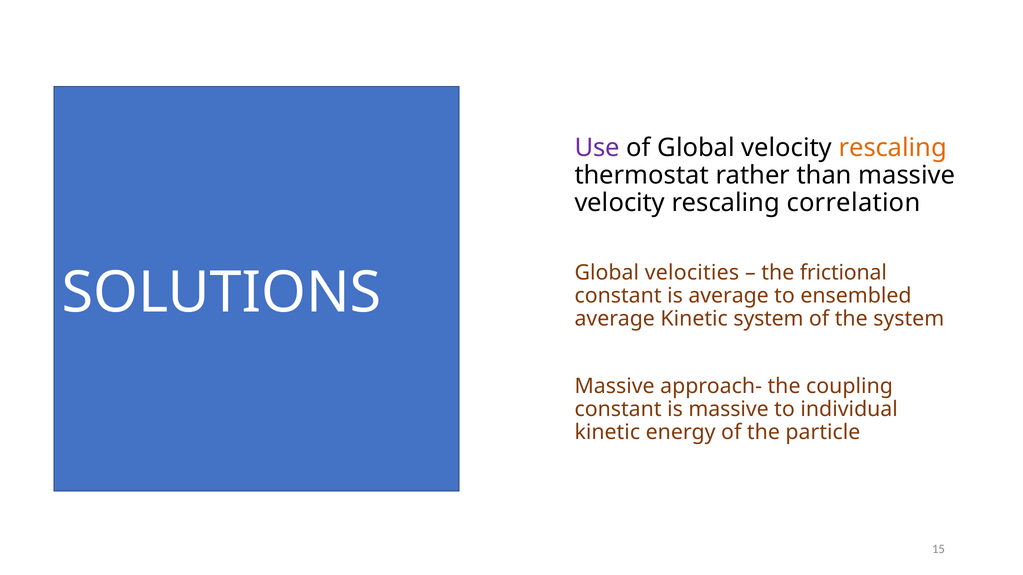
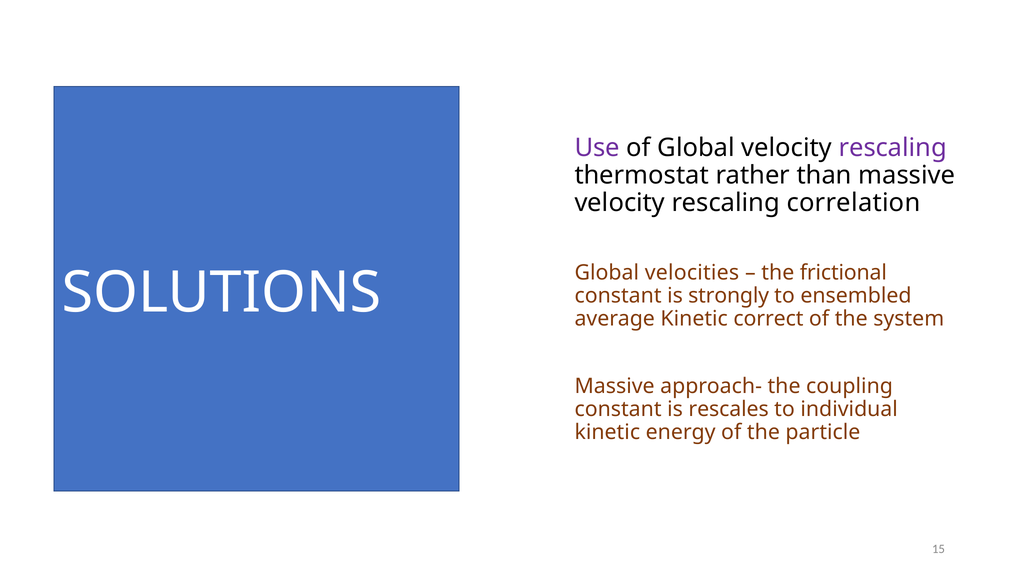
rescaling at (893, 148) colour: orange -> purple
is average: average -> strongly
Kinetic system: system -> correct
is massive: massive -> rescales
